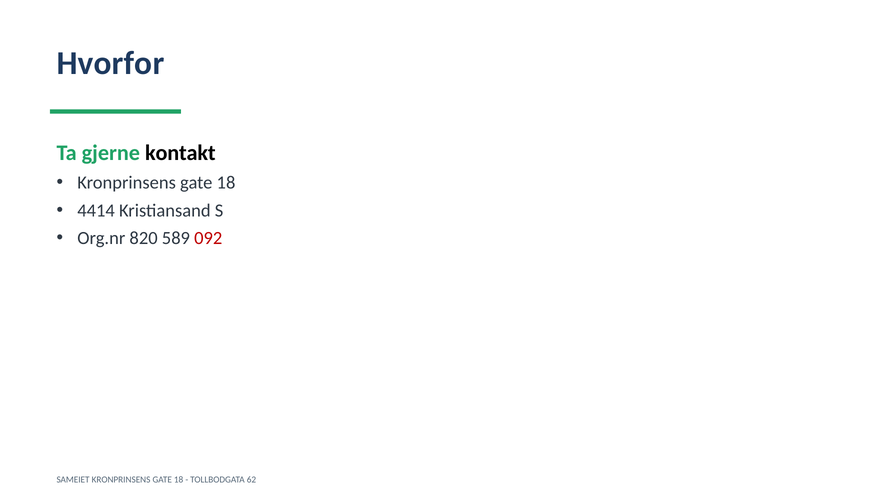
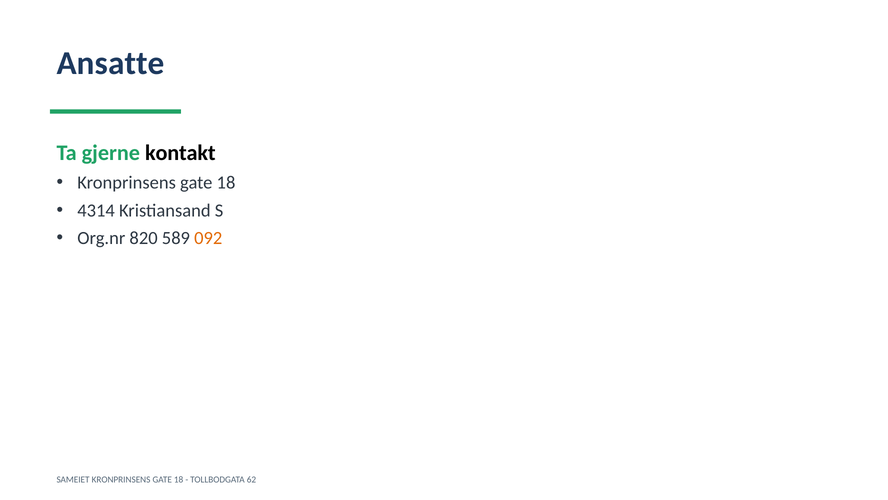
Hvorfor: Hvorfor -> Ansatte
4414: 4414 -> 4314
092 colour: red -> orange
